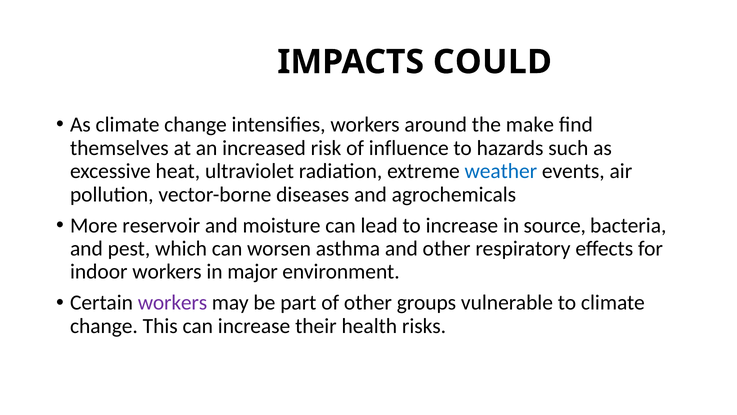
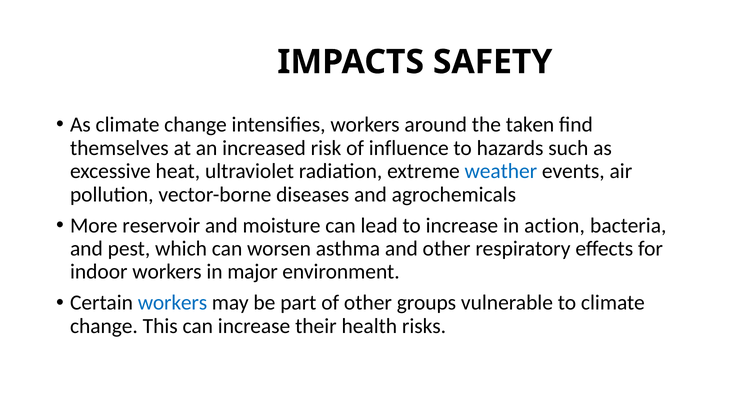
COULD: COULD -> SAFETY
make: make -> taken
source: source -> action
workers at (172, 303) colour: purple -> blue
